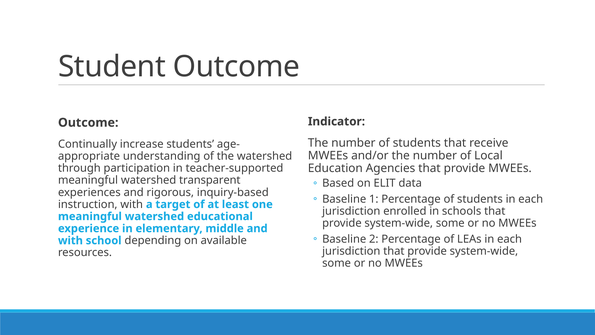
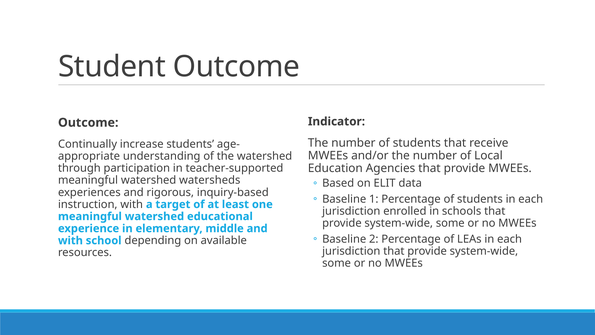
transparent: transparent -> watersheds
